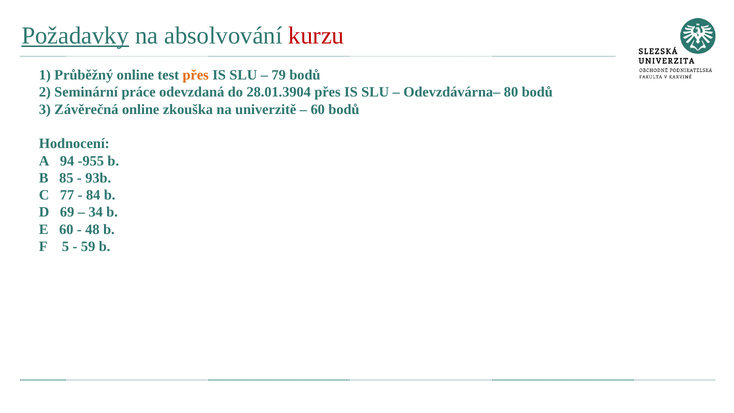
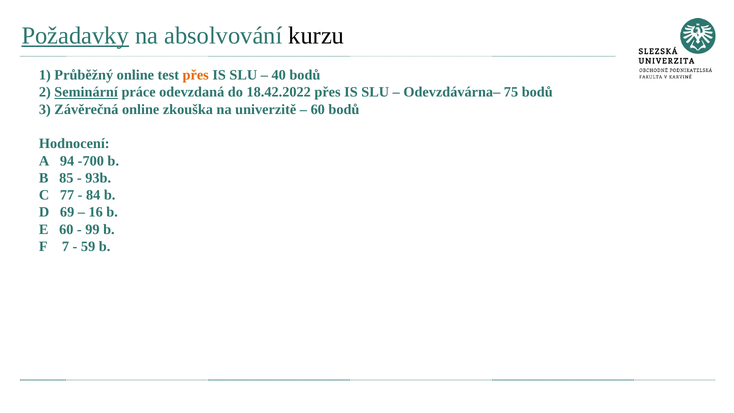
kurzu colour: red -> black
79: 79 -> 40
Seminární underline: none -> present
28.01.3904: 28.01.3904 -> 18.42.2022
80: 80 -> 75
-955: -955 -> -700
34: 34 -> 16
48: 48 -> 99
5: 5 -> 7
